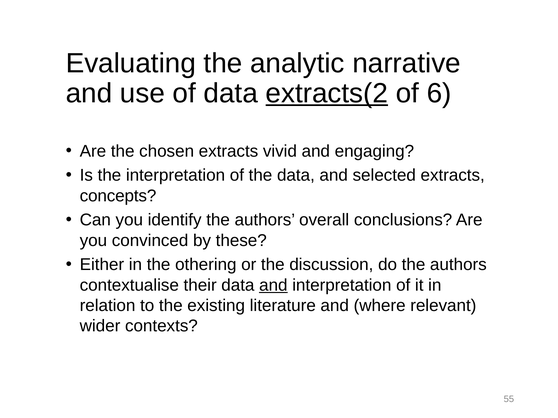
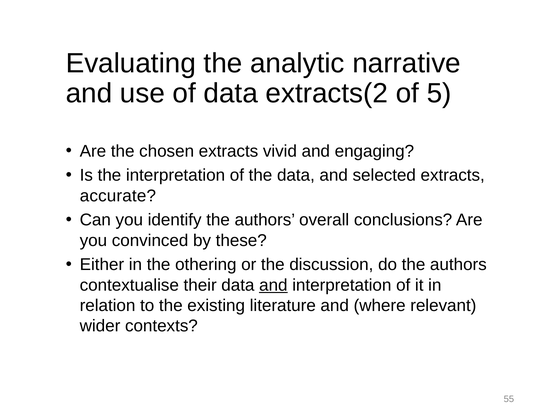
extracts(2 underline: present -> none
6: 6 -> 5
concepts: concepts -> accurate
